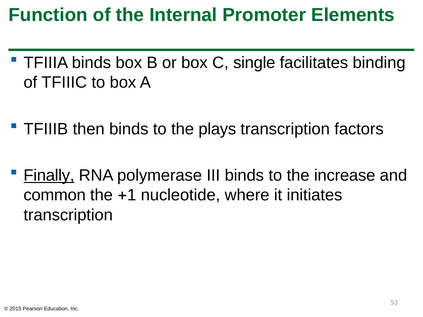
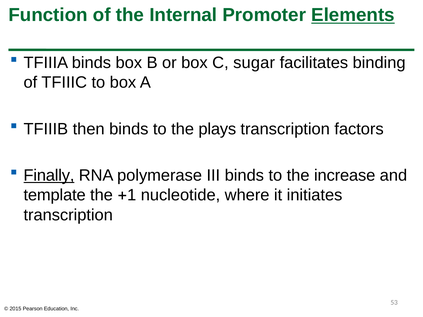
Elements underline: none -> present
single: single -> sugar
common: common -> template
